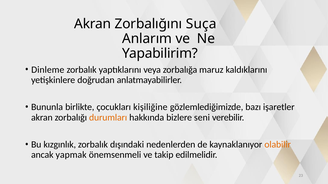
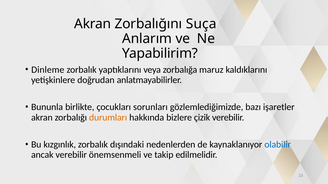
kişiliğine: kişiliğine -> sorunları
seni: seni -> çizik
olabilir colour: orange -> blue
ancak yapmak: yapmak -> verebilir
